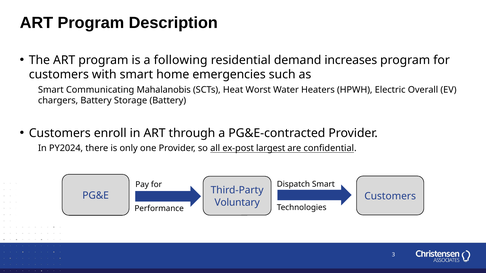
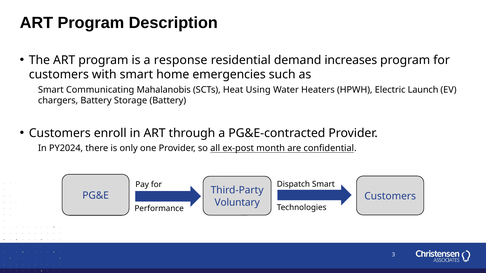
following: following -> response
Worst: Worst -> Using
Overall: Overall -> Launch
largest: largest -> month
